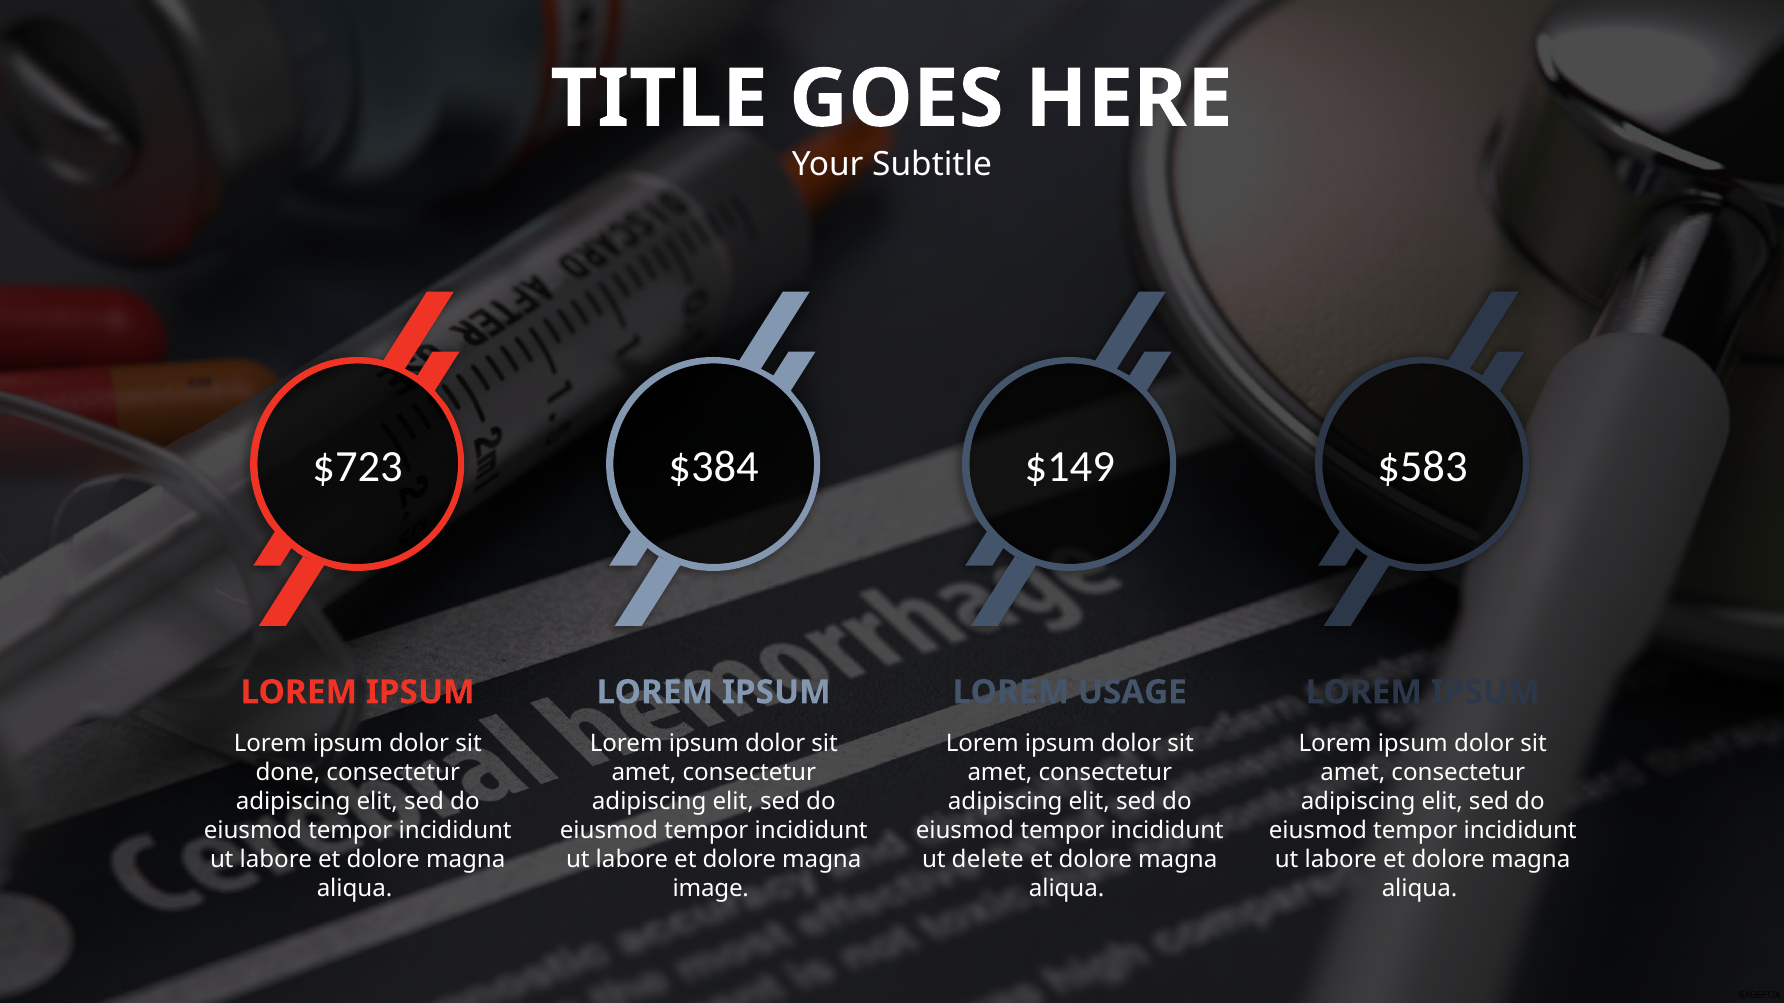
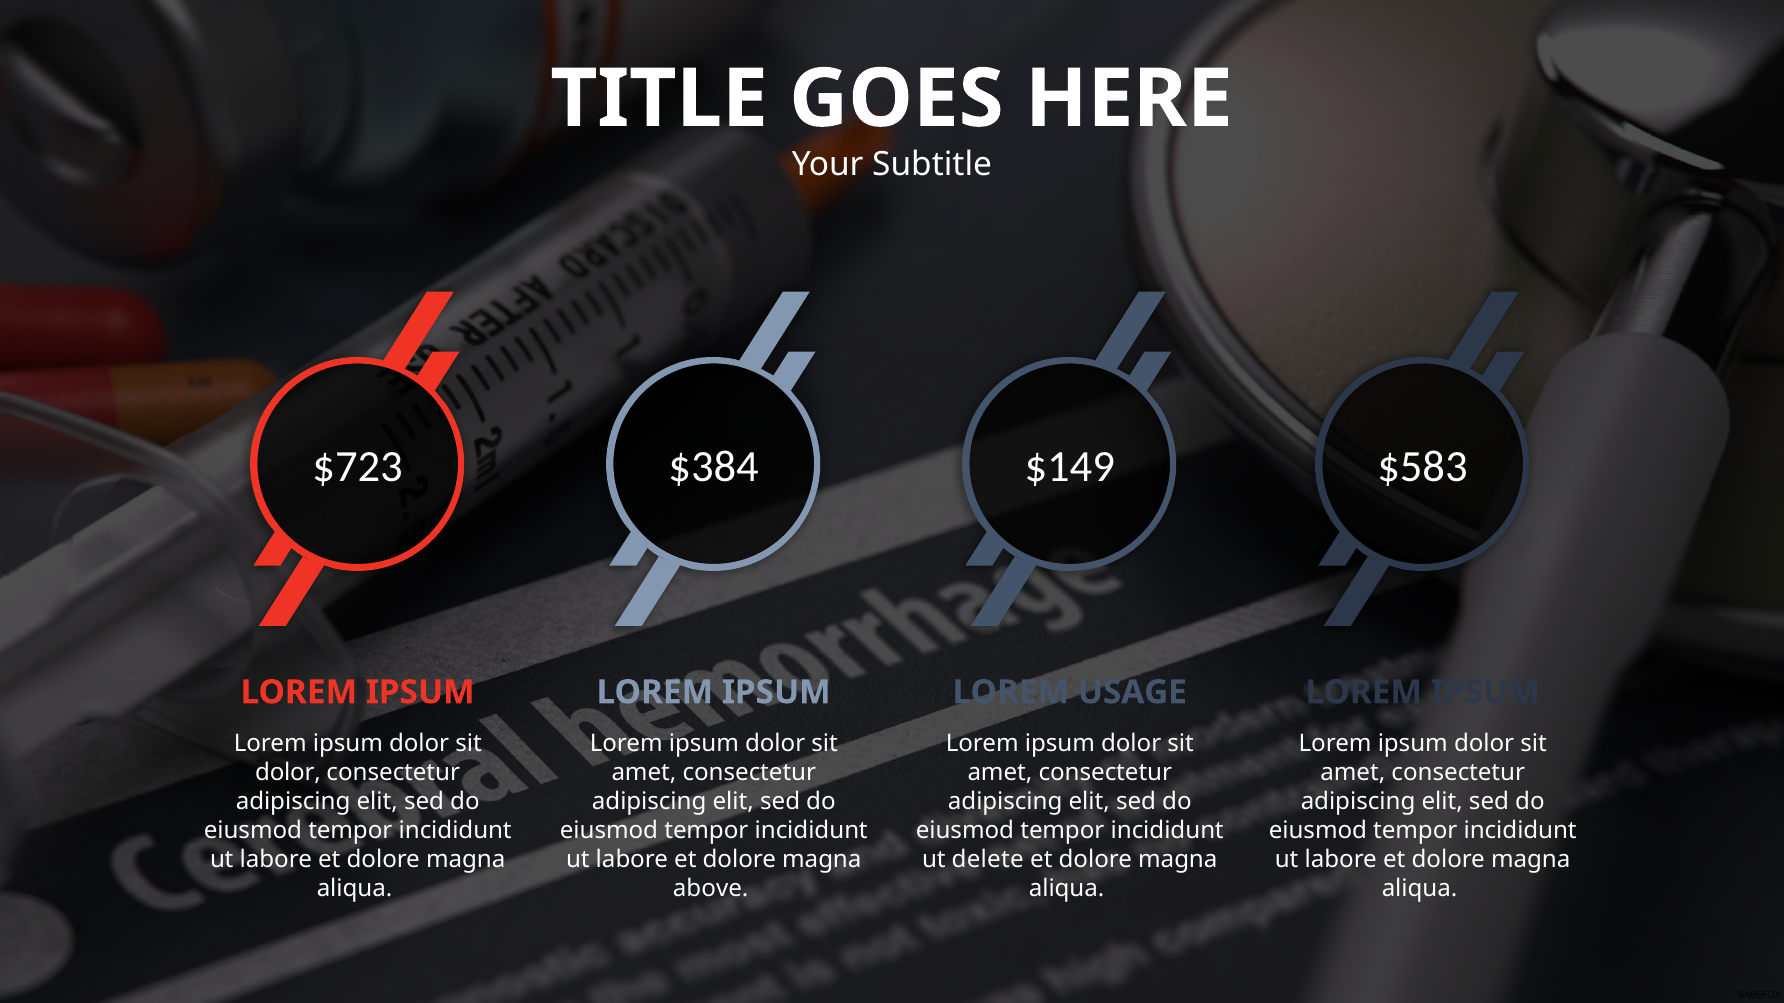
done at (288, 773): done -> dolor
image: image -> above
